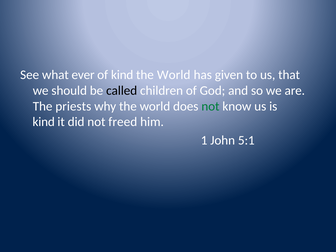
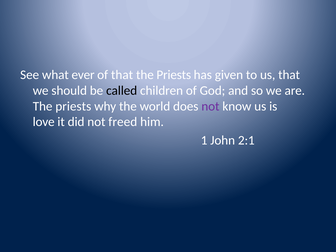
of kind: kind -> that
World at (174, 75): World -> Priests
not at (210, 106) colour: green -> purple
kind at (44, 122): kind -> love
5:1: 5:1 -> 2:1
